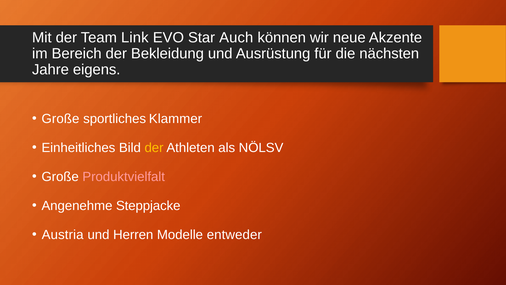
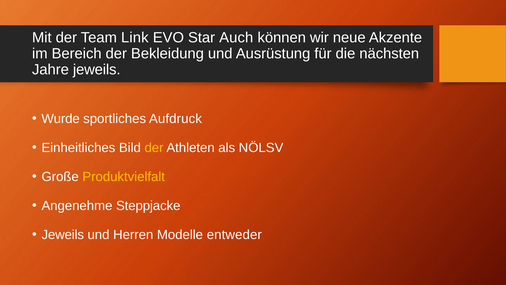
Jahre eigens: eigens -> jeweils
Große at (60, 119): Große -> Wurde
Klammer: Klammer -> Aufdruck
Produktvielfalt colour: pink -> yellow
Austria at (63, 235): Austria -> Jeweils
